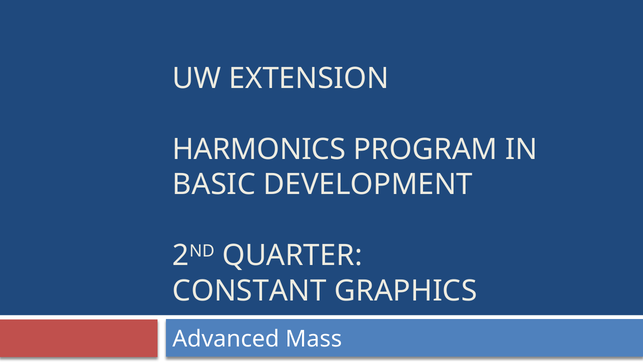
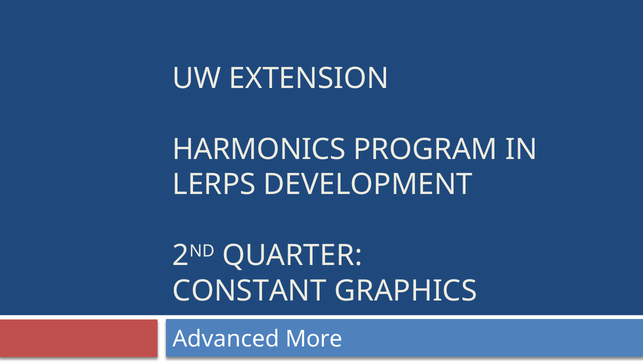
BASIC: BASIC -> LERPS
Mass: Mass -> More
